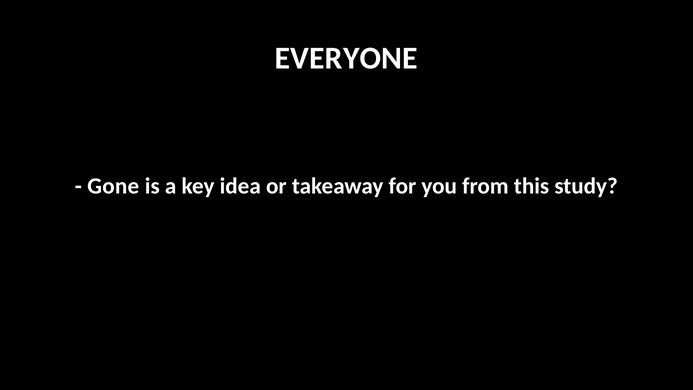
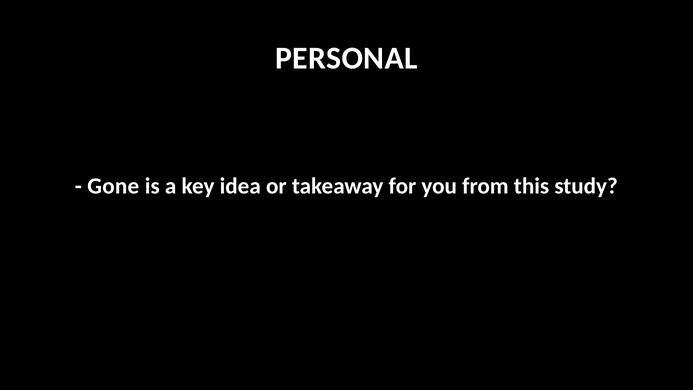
EVERYONE: EVERYONE -> PERSONAL
